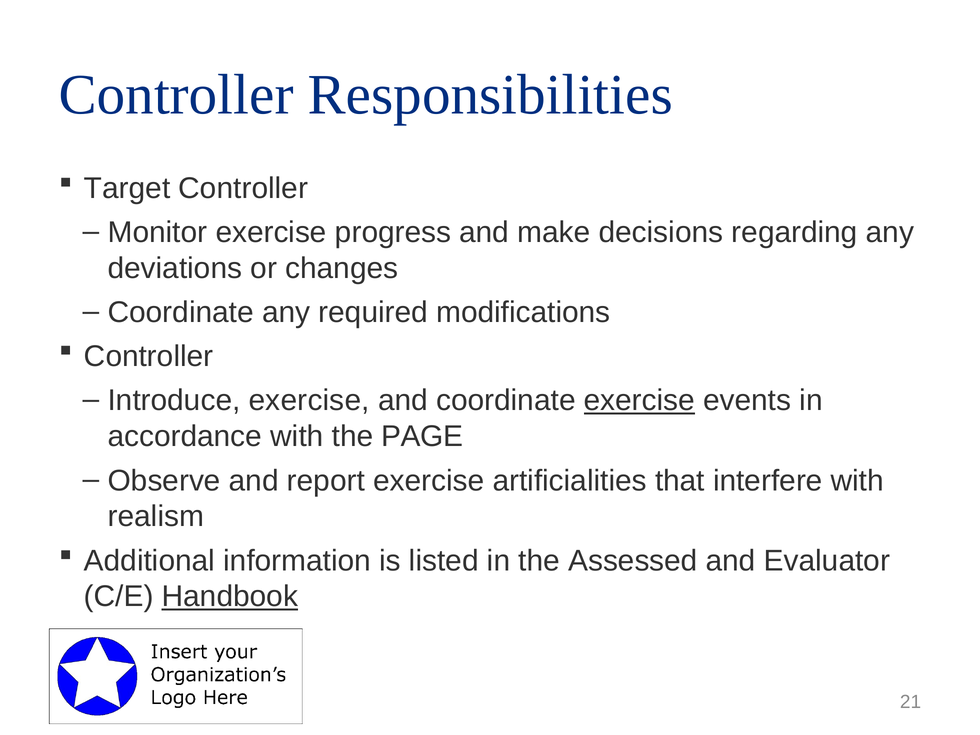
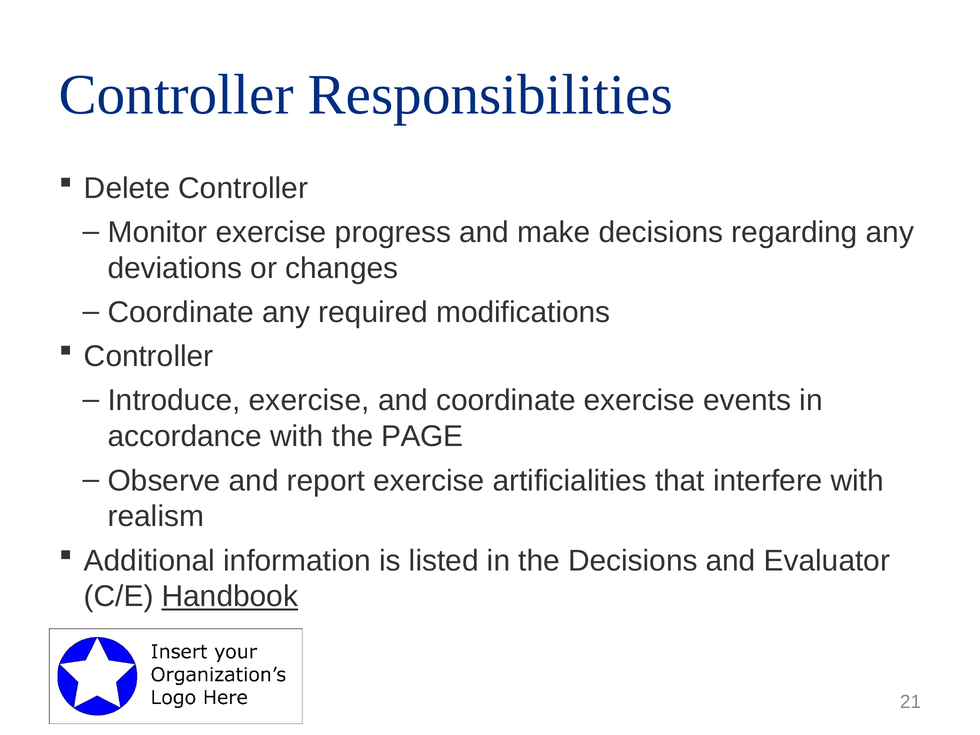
Target: Target -> Delete
exercise at (639, 401) underline: present -> none
the Assessed: Assessed -> Decisions
